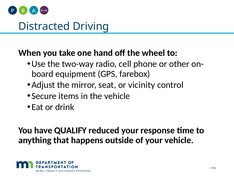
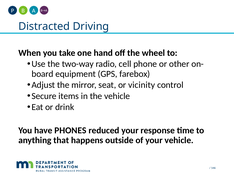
QUALIFY: QUALIFY -> PHONES
